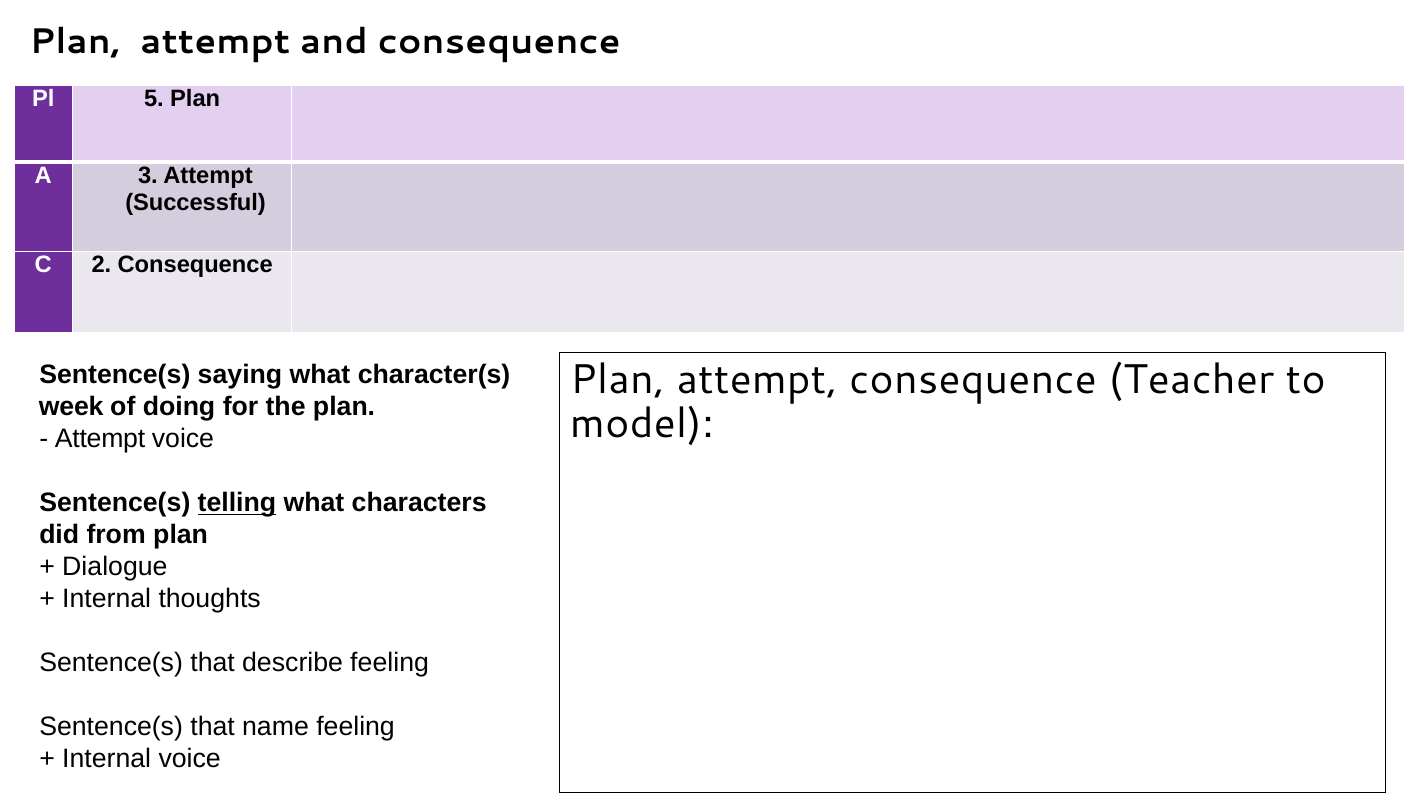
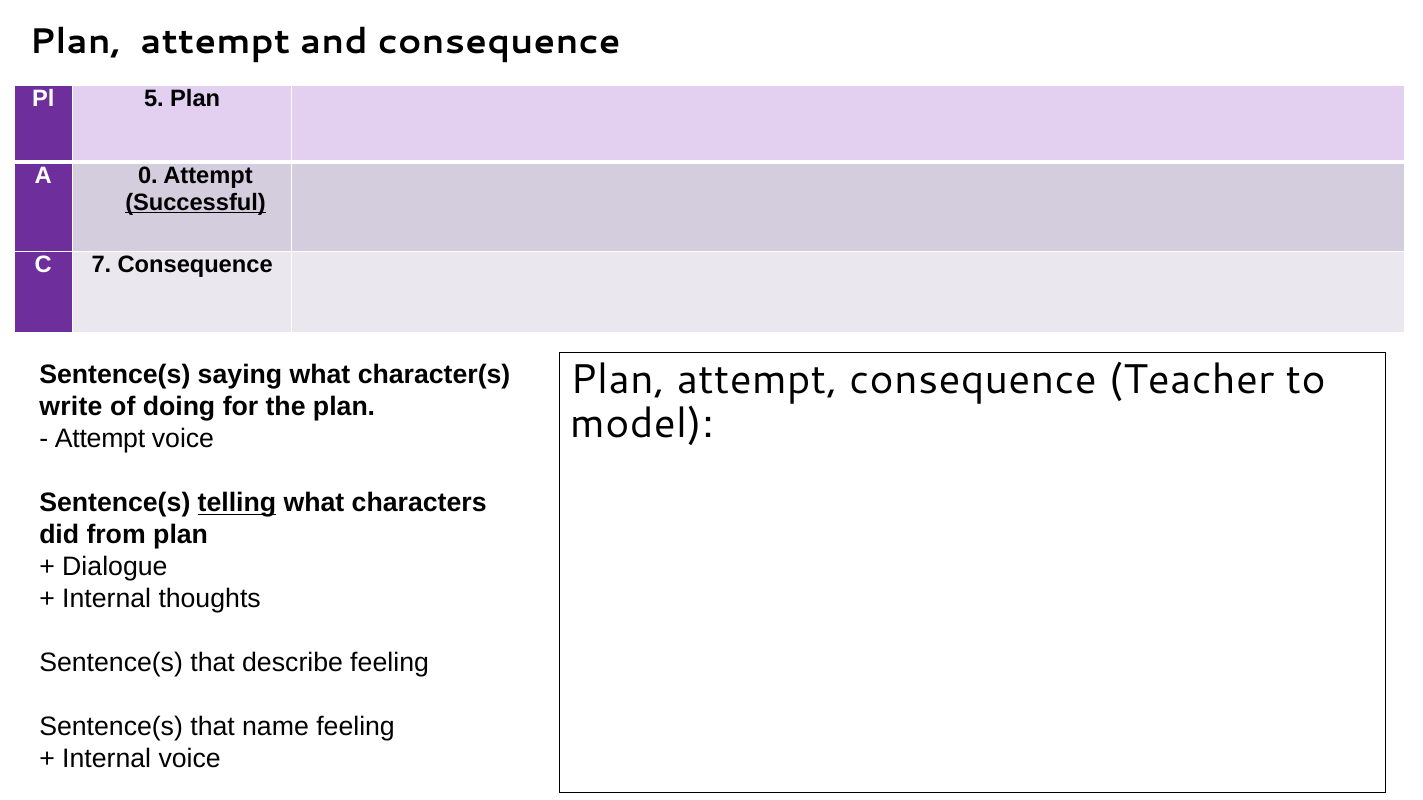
3: 3 -> 0
Successful underline: none -> present
2: 2 -> 7
week: week -> write
